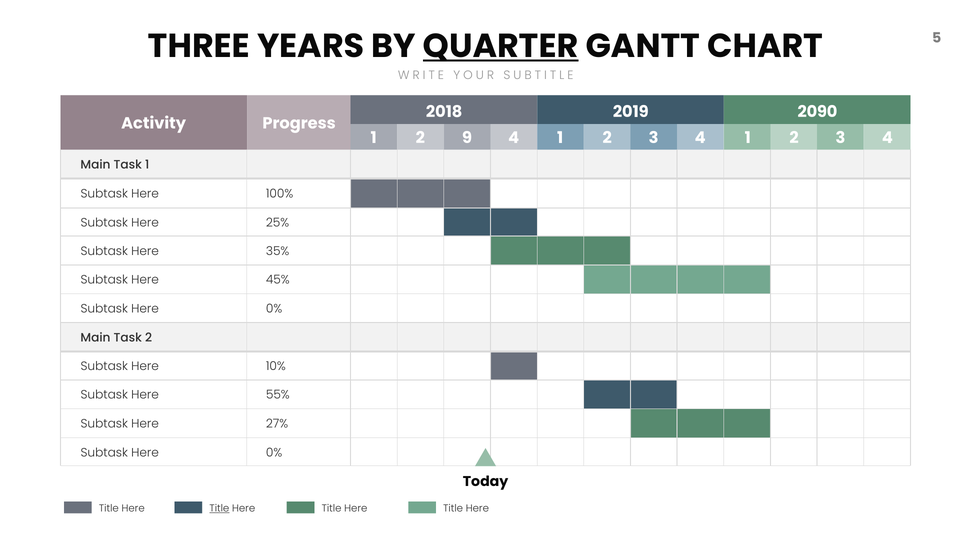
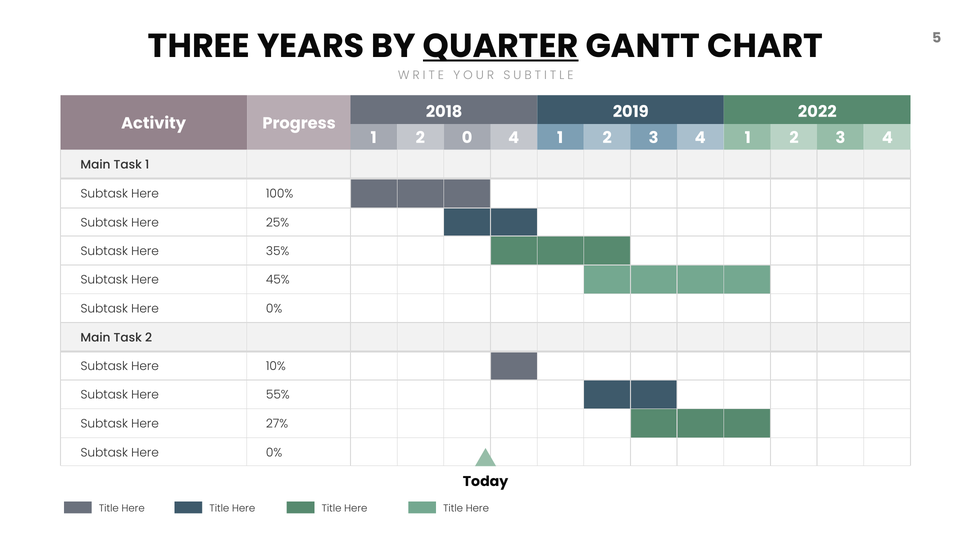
2090: 2090 -> 2022
9: 9 -> 0
Title at (219, 509) underline: present -> none
